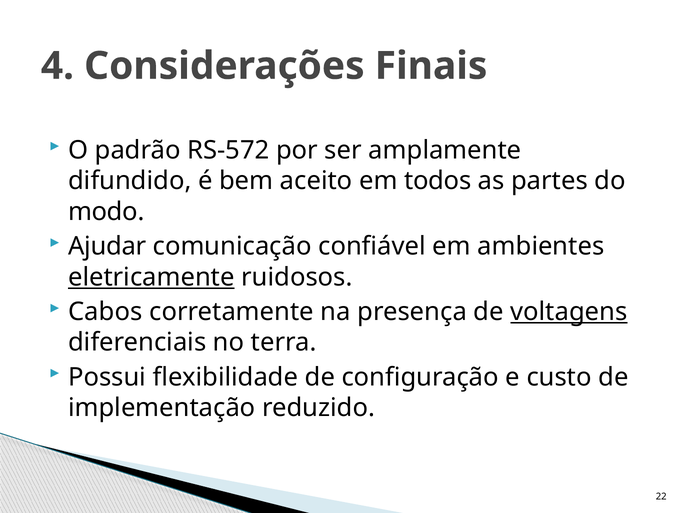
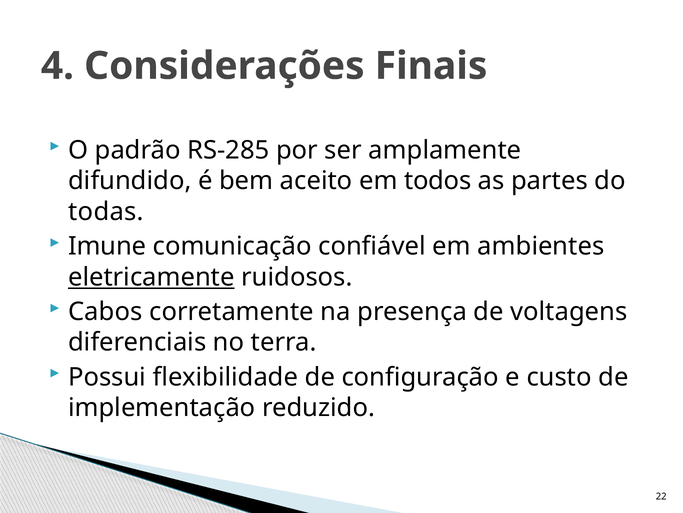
RS-572: RS-572 -> RS-285
modo: modo -> todas
Ajudar: Ajudar -> Imune
voltagens underline: present -> none
